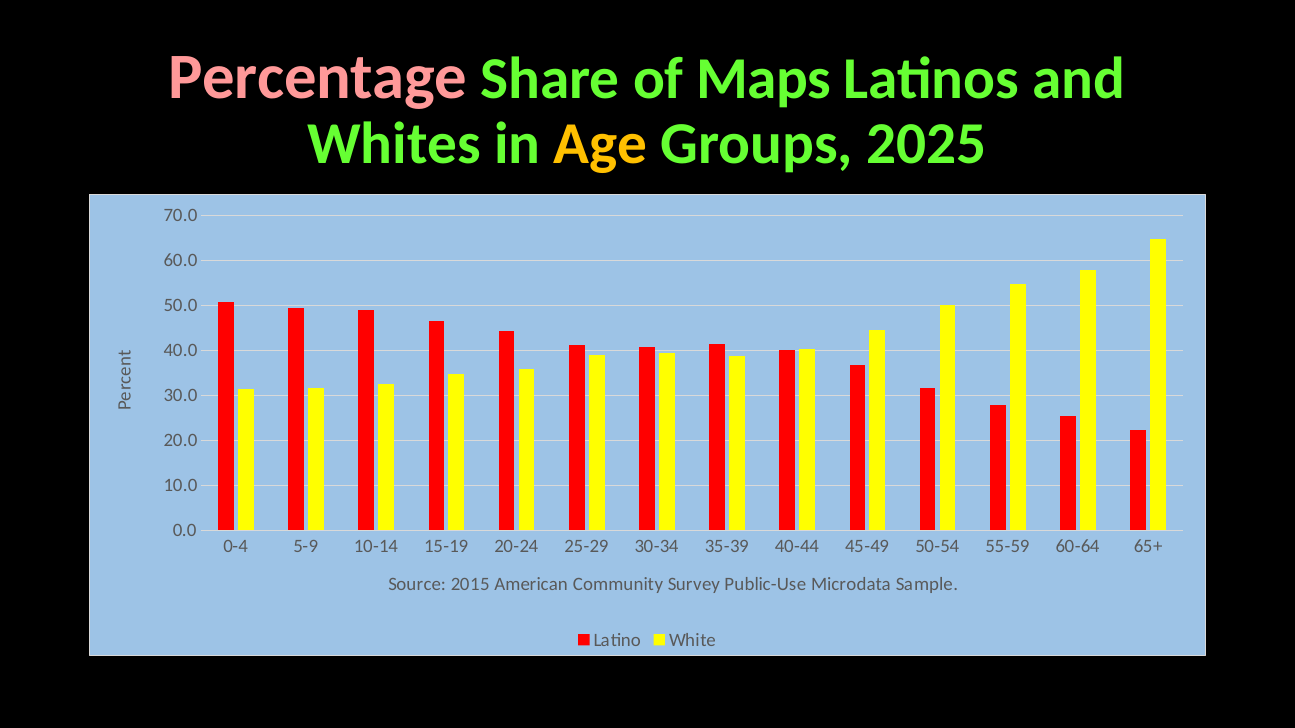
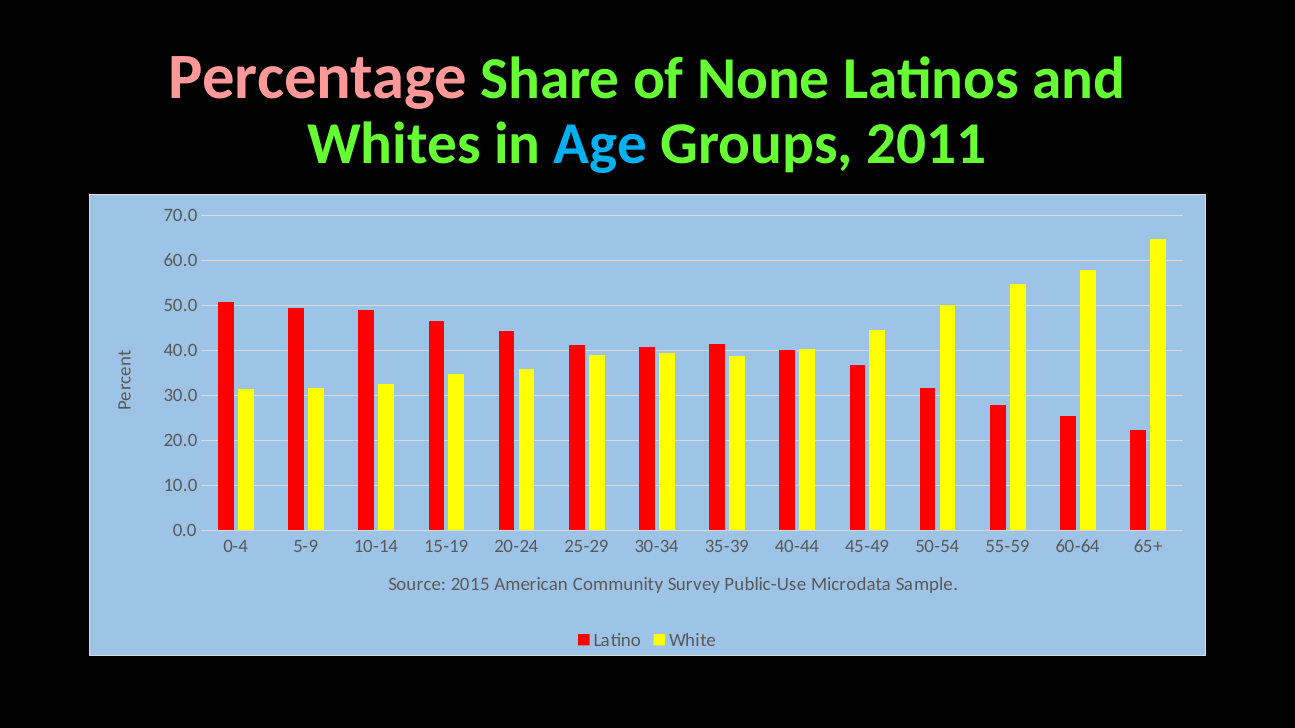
Maps: Maps -> None
Age colour: yellow -> light blue
2025: 2025 -> 2011
